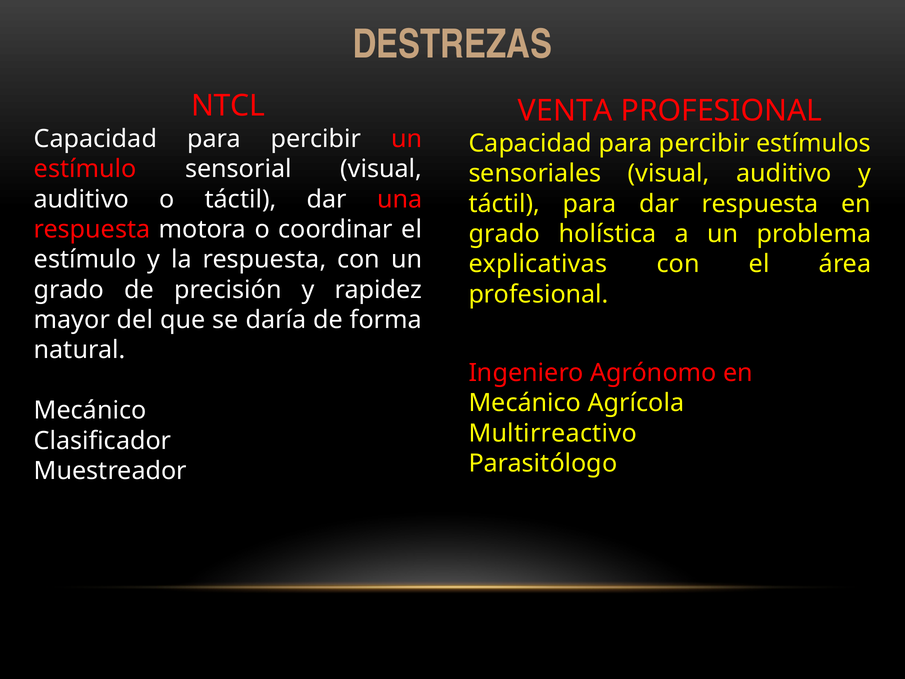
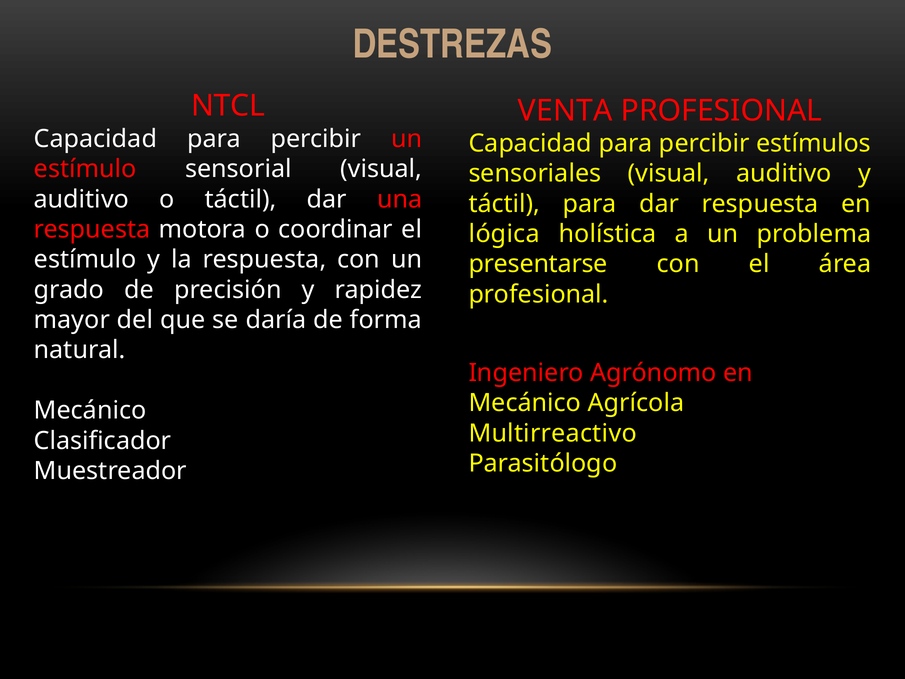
grado at (504, 234): grado -> lógica
explicativas: explicativas -> presentarse
